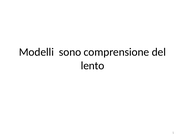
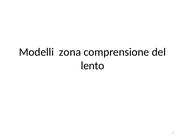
sono: sono -> zona
